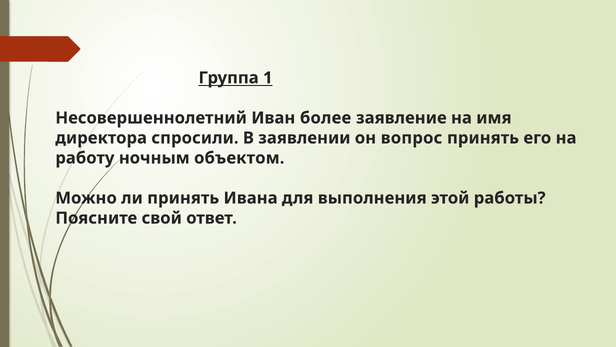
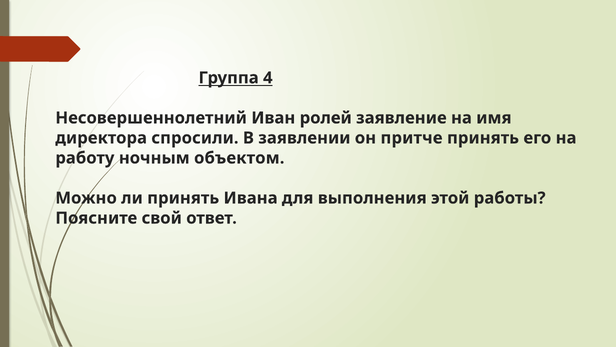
1: 1 -> 4
более: более -> ролей
вопрос: вопрос -> притче
